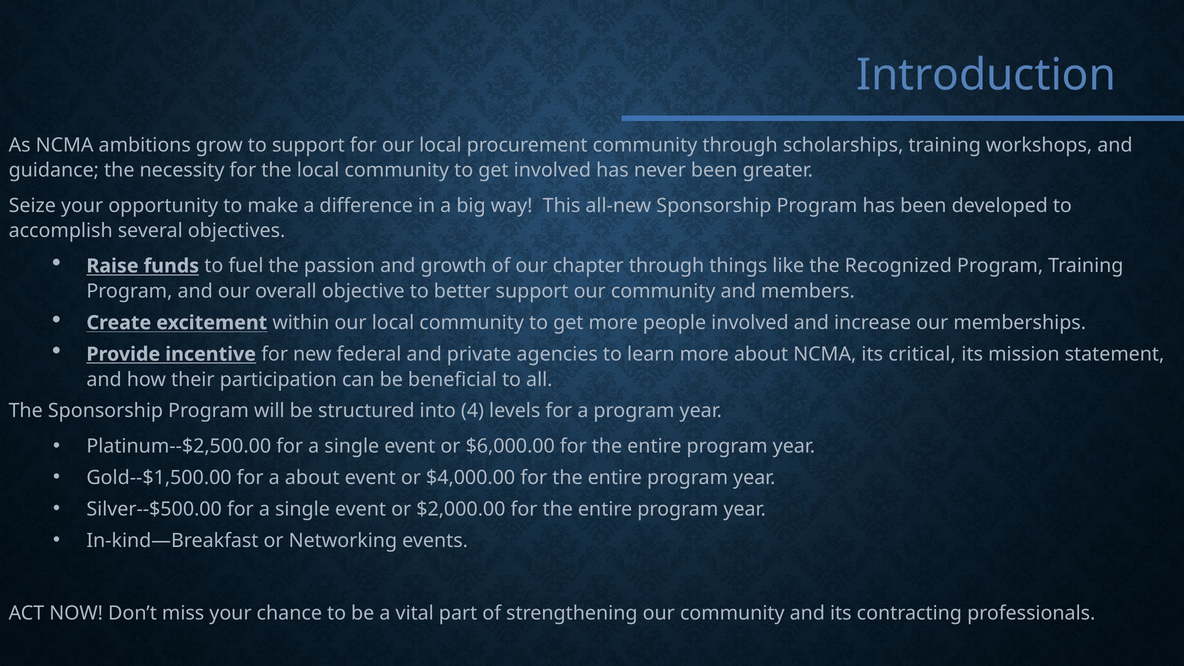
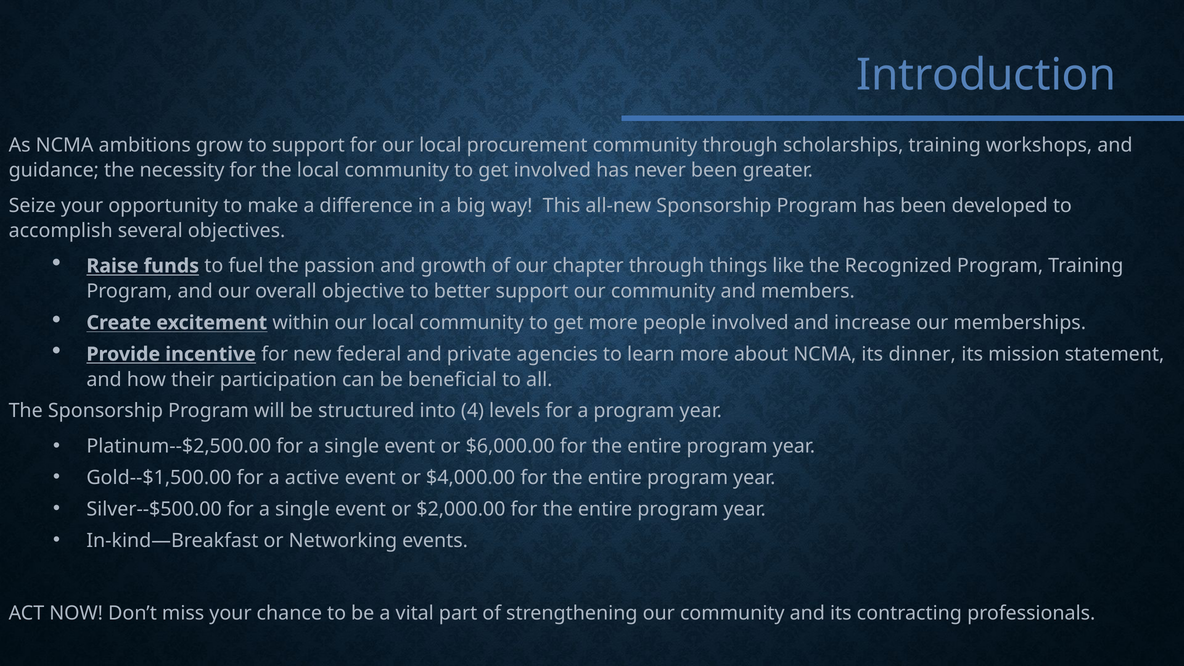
critical: critical -> dinner
a about: about -> active
